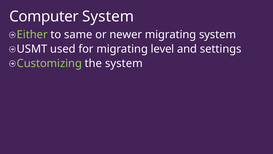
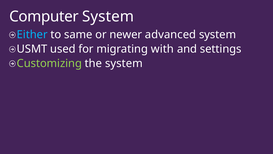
Either colour: light green -> light blue
newer migrating: migrating -> advanced
level: level -> with
